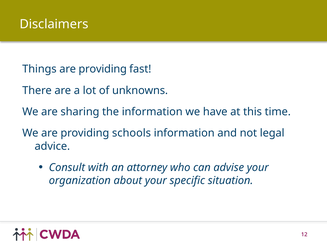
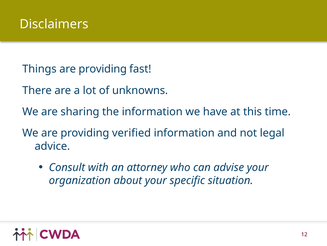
schools: schools -> verified
